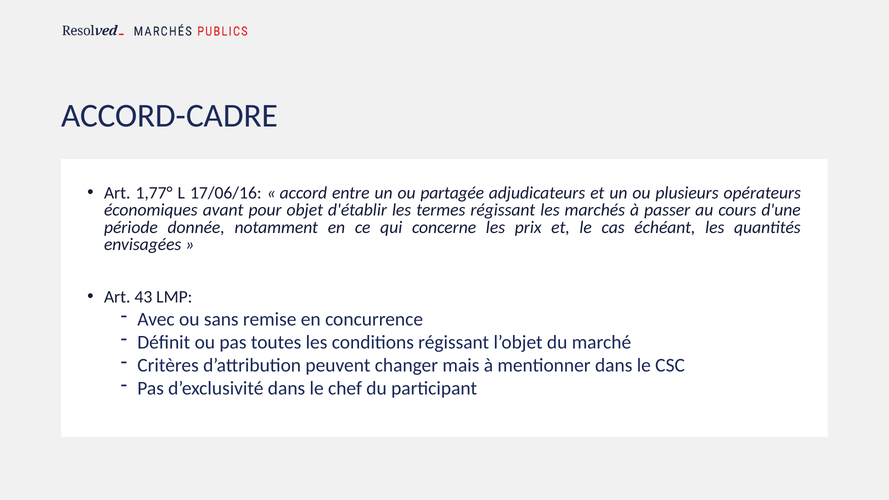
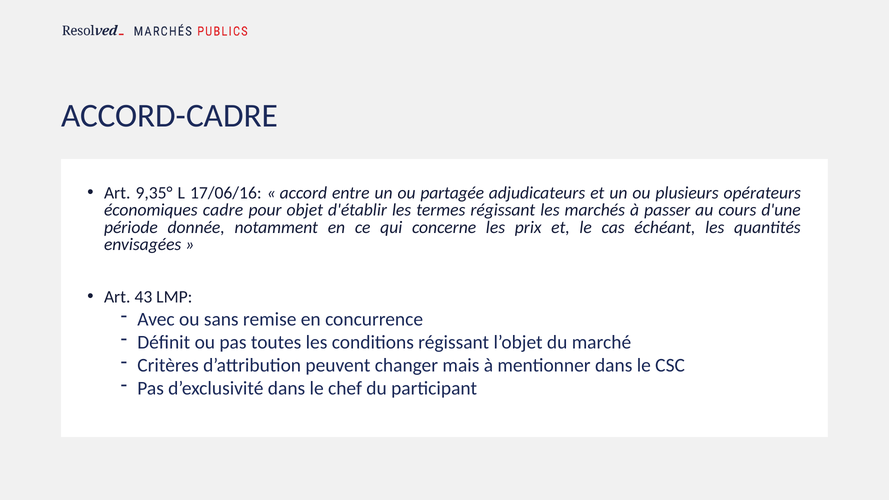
1,77°: 1,77° -> 9,35°
avant: avant -> cadre
